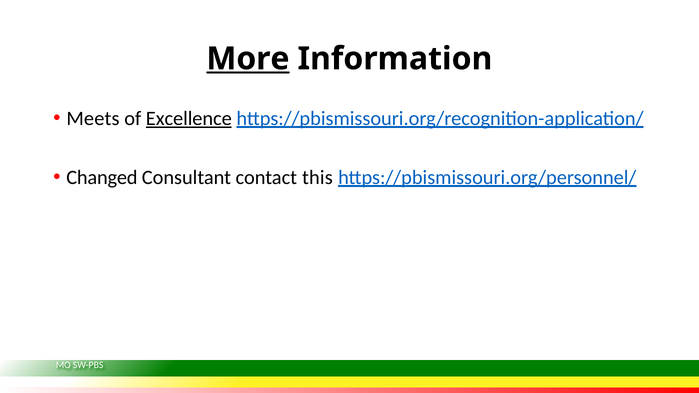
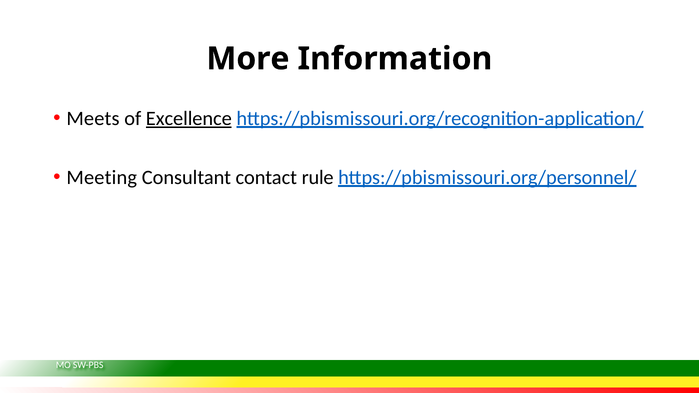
More underline: present -> none
Changed: Changed -> Meeting
this: this -> rule
